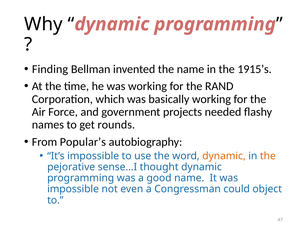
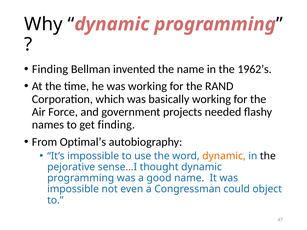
1915’s: 1915’s -> 1962’s
get rounds: rounds -> finding
Popular’s: Popular’s -> Optimal’s
the at (268, 156) colour: orange -> black
